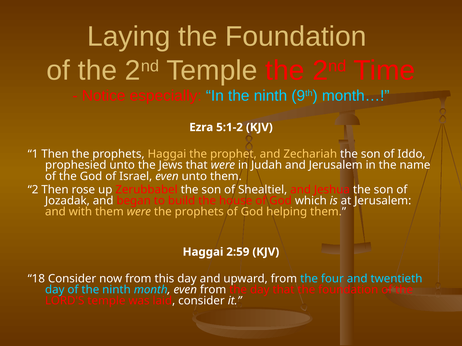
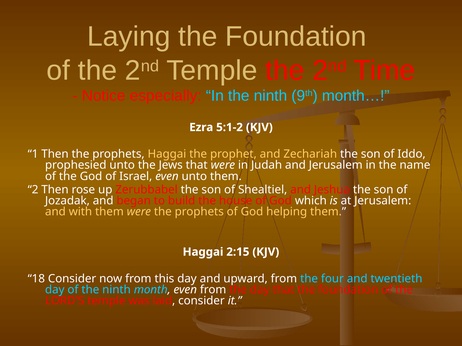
2:59: 2:59 -> 2:15
